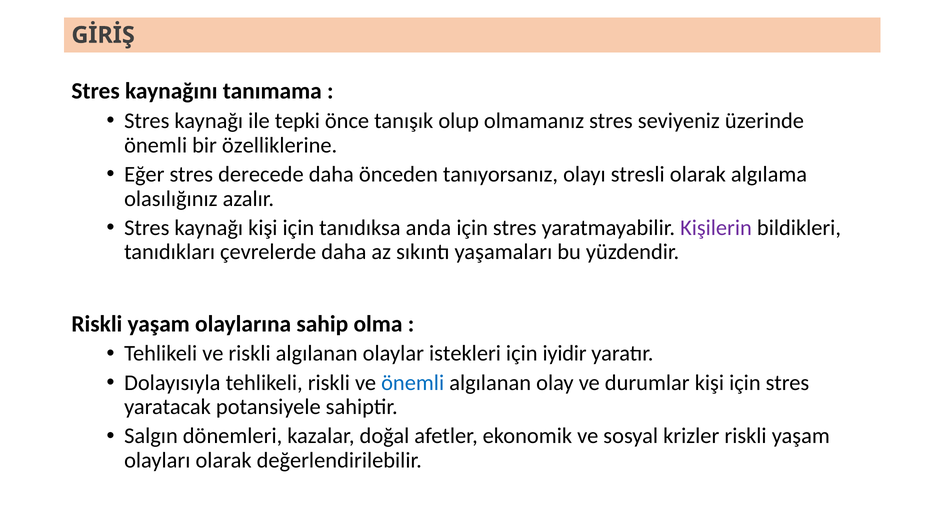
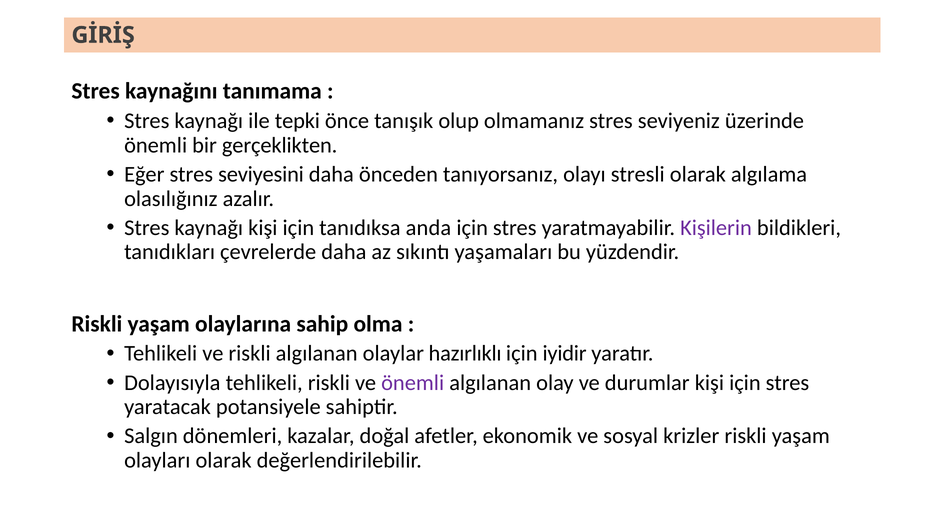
özelliklerine: özelliklerine -> gerçeklikten
derecede: derecede -> seviyesini
istekleri: istekleri -> hazırlıklı
önemli at (413, 383) colour: blue -> purple
